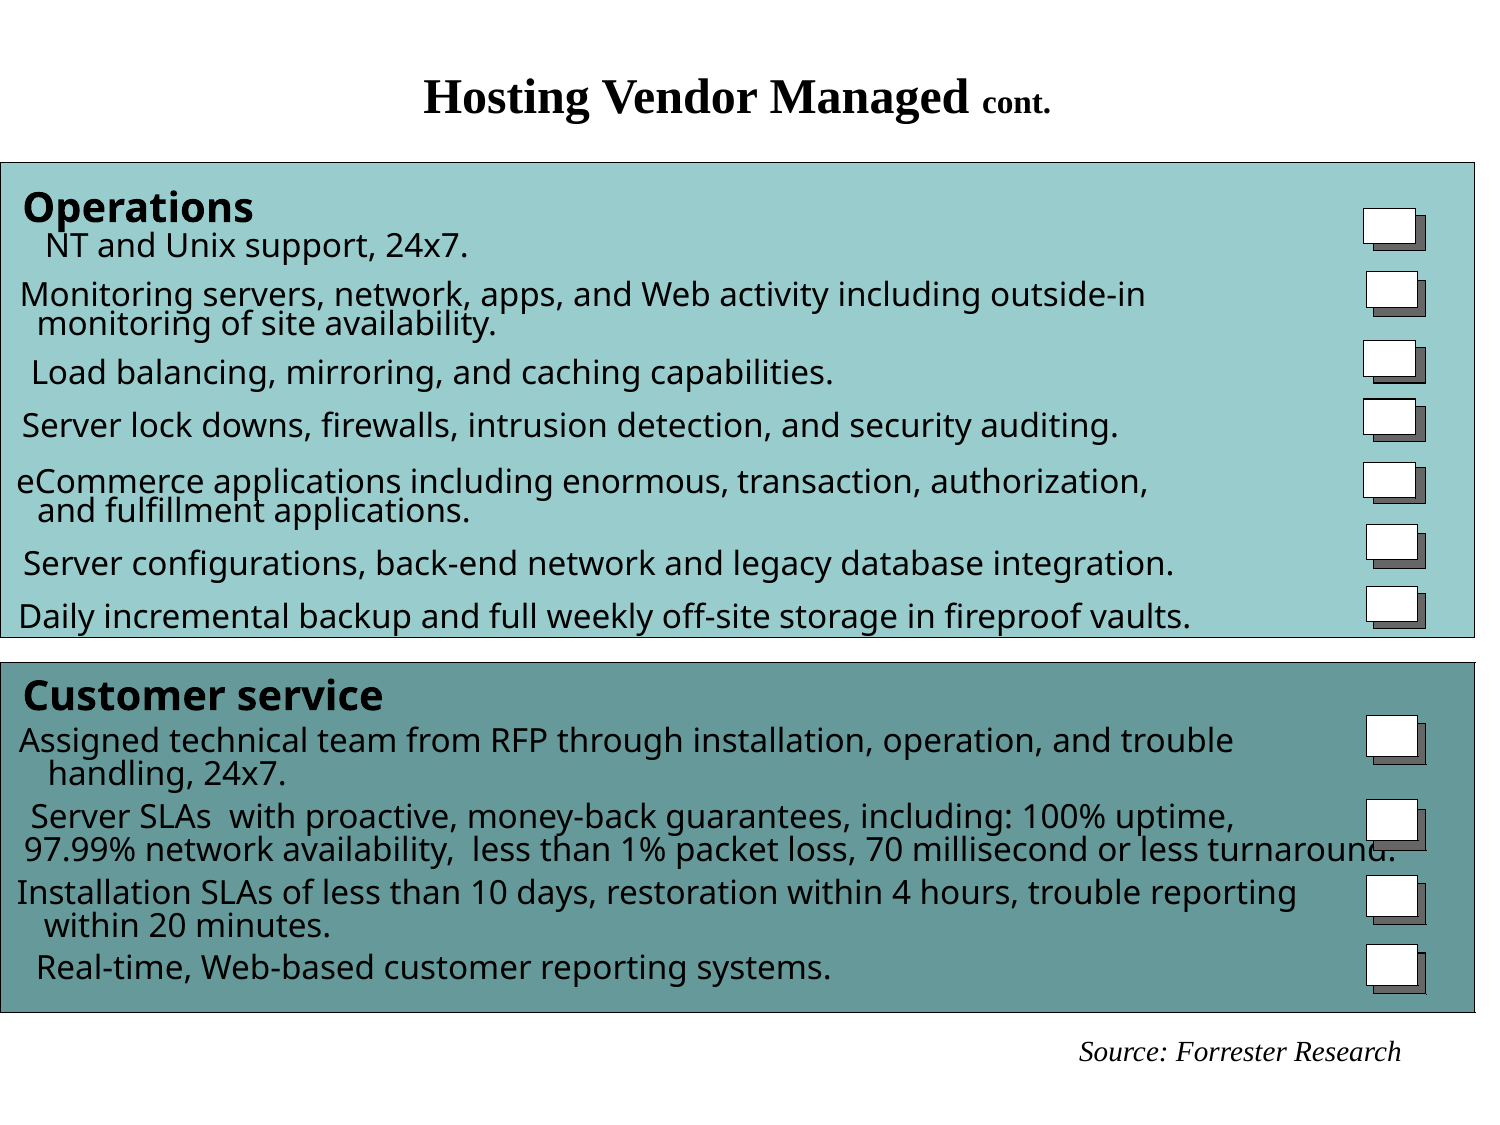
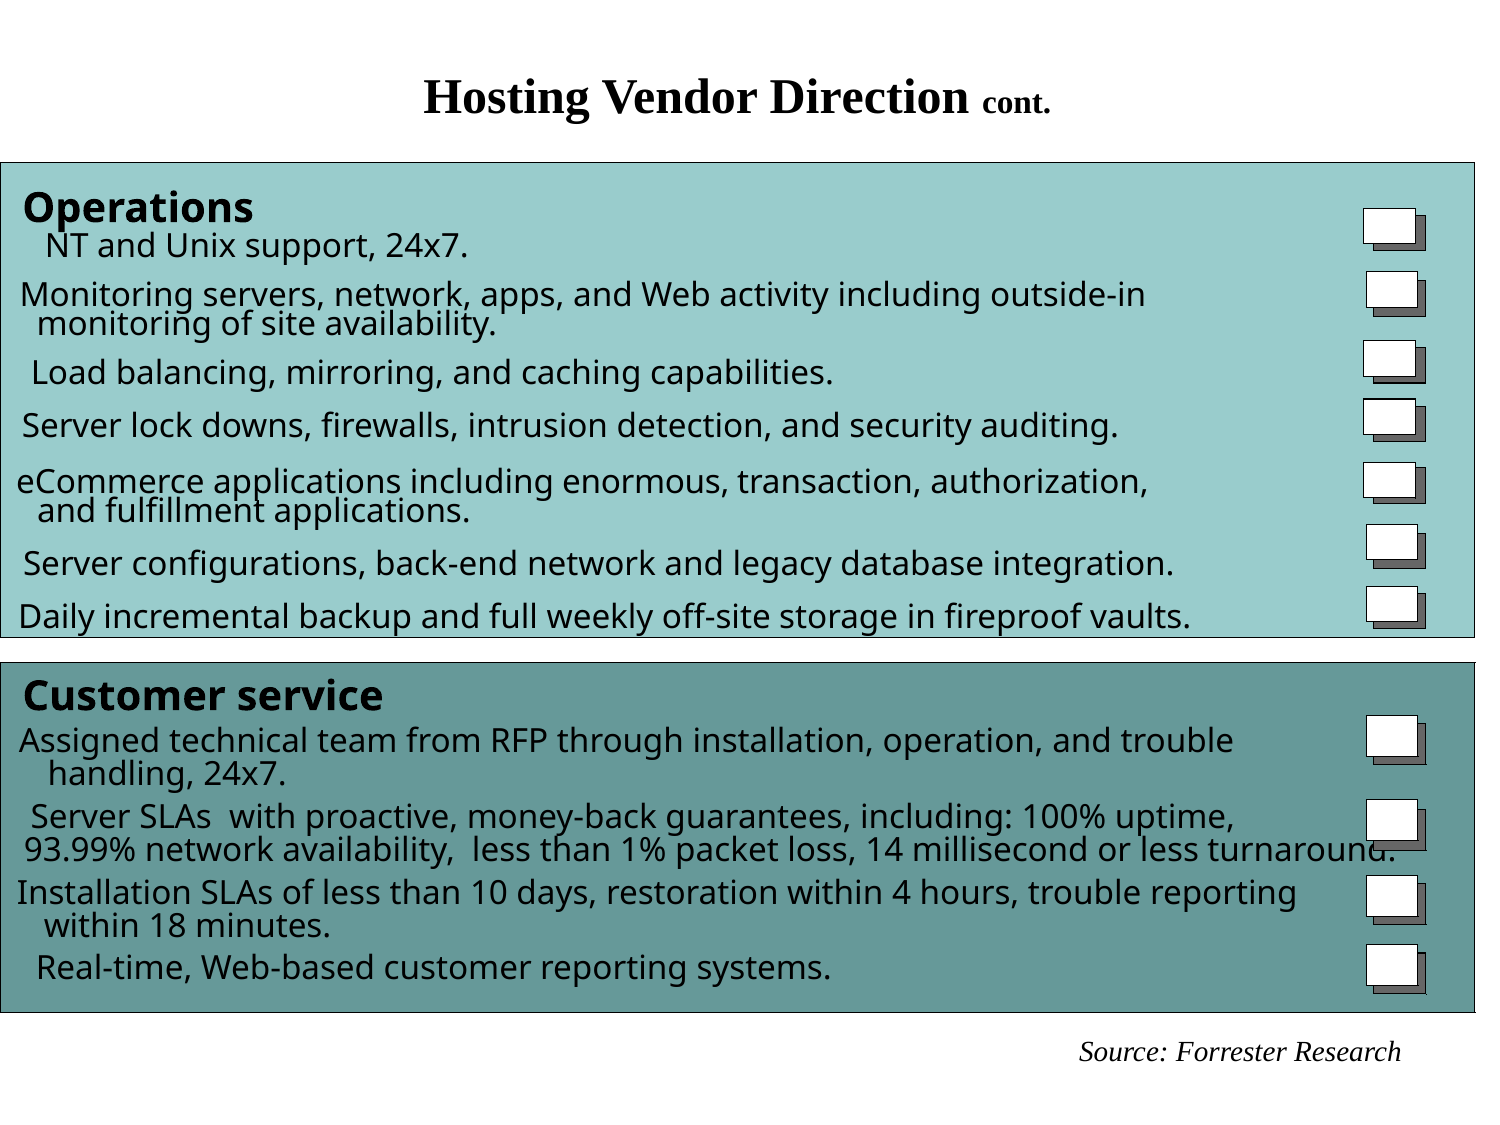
Managed: Managed -> Direction
97.99%: 97.99% -> 93.99%
70: 70 -> 14
20: 20 -> 18
